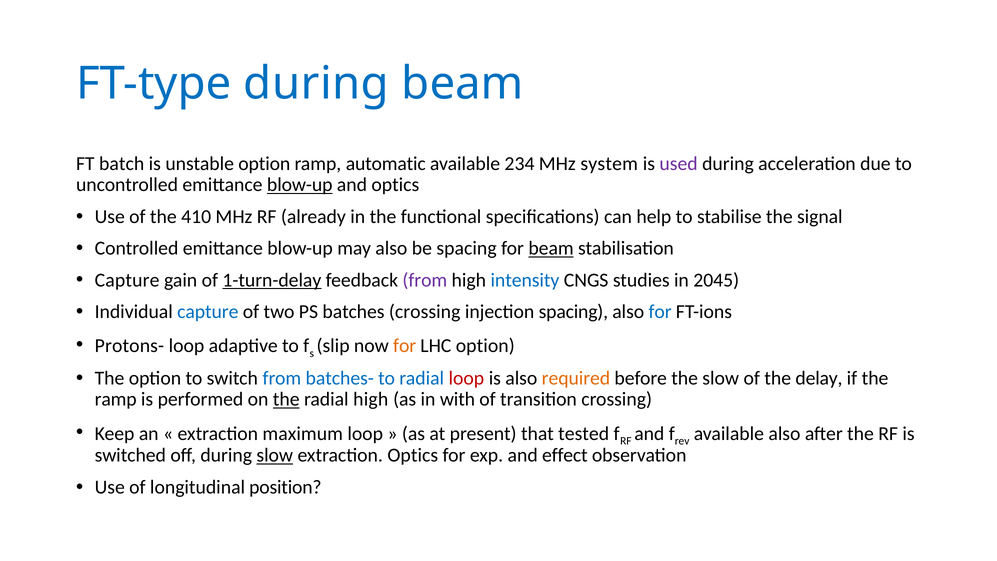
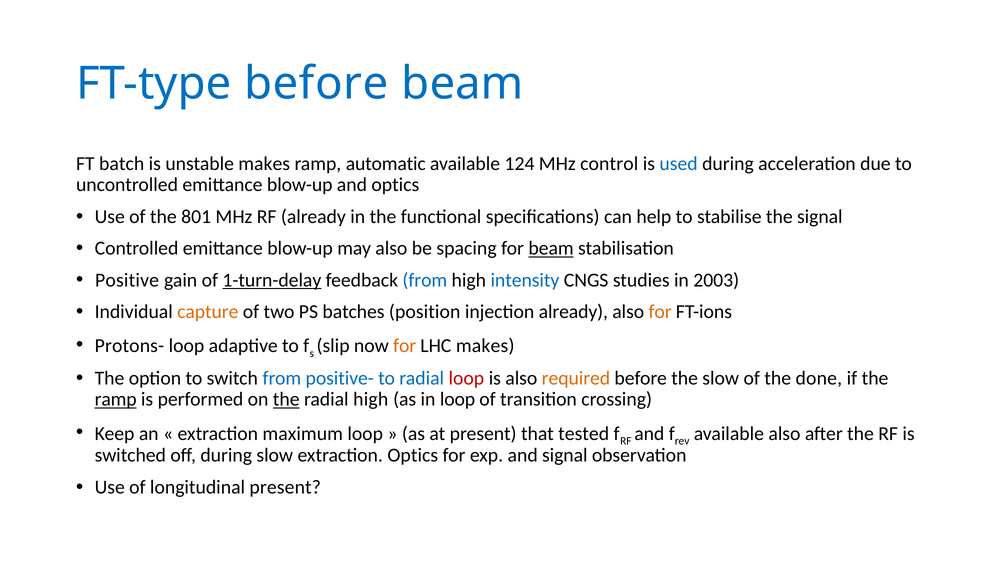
FT-type during: during -> before
unstable option: option -> makes
234: 234 -> 124
system: system -> control
used colour: purple -> blue
blow-up at (300, 185) underline: present -> none
410: 410 -> 801
Capture at (127, 280): Capture -> Positive
from at (425, 280) colour: purple -> blue
2045: 2045 -> 2003
capture at (208, 312) colour: blue -> orange
batches crossing: crossing -> position
injection spacing: spacing -> already
for at (660, 312) colour: blue -> orange
LHC option: option -> makes
batches-: batches- -> positive-
delay: delay -> done
ramp at (116, 399) underline: none -> present
in with: with -> loop
slow at (275, 455) underline: present -> none
and effect: effect -> signal
longitudinal position: position -> present
